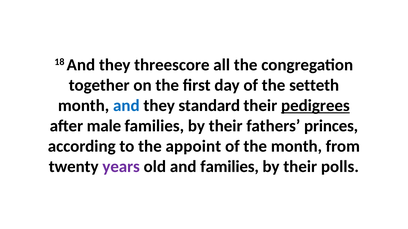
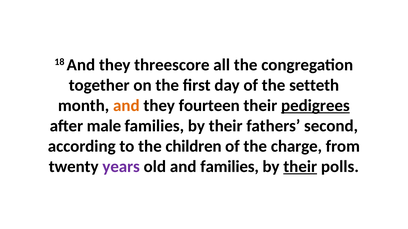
and at (126, 106) colour: blue -> orange
standard: standard -> fourteen
princes: princes -> second
appoint: appoint -> children
the month: month -> charge
their at (300, 167) underline: none -> present
